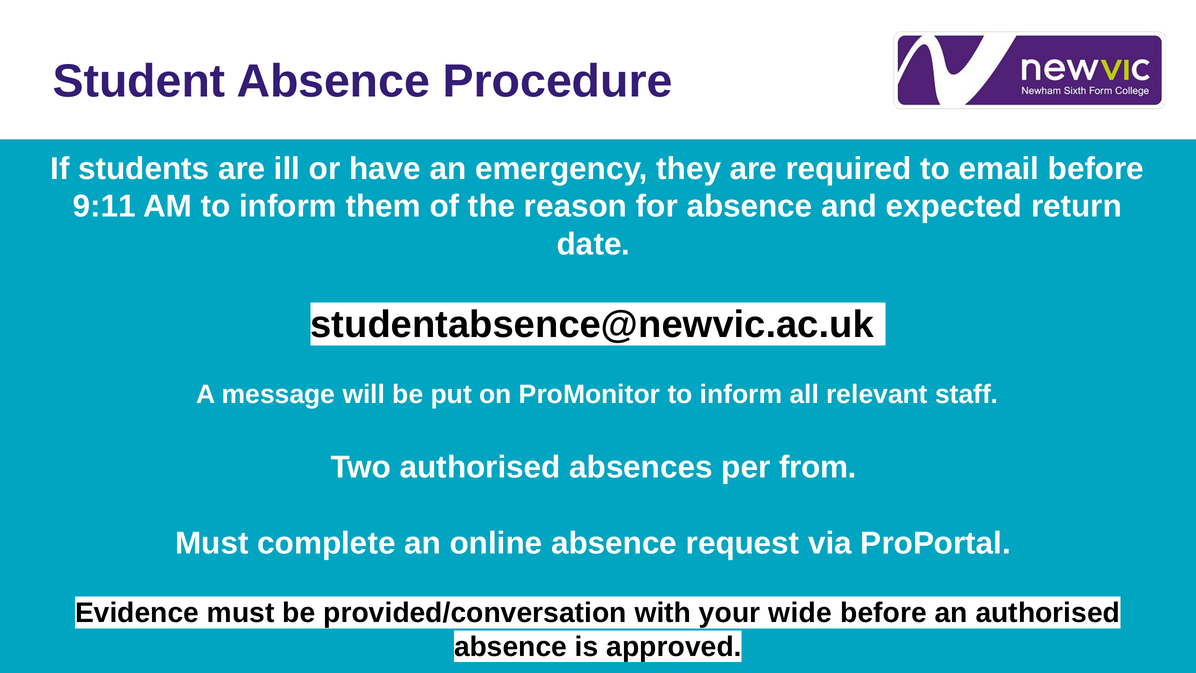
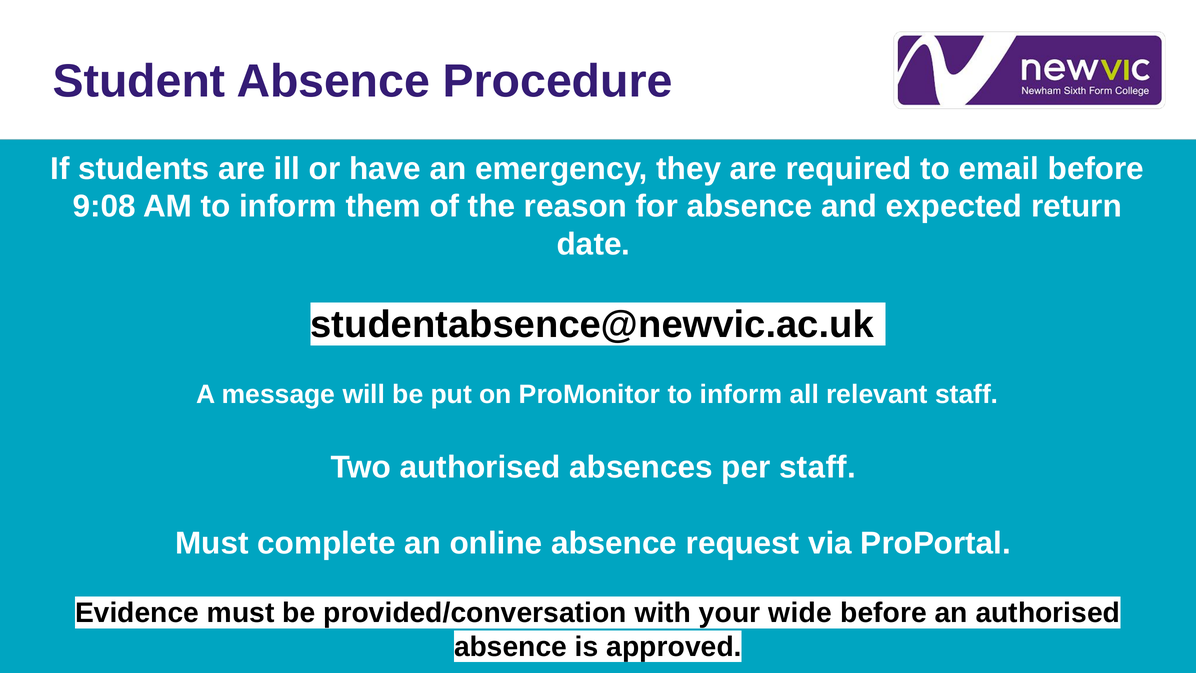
9:11: 9:11 -> 9:08
per from: from -> staff
